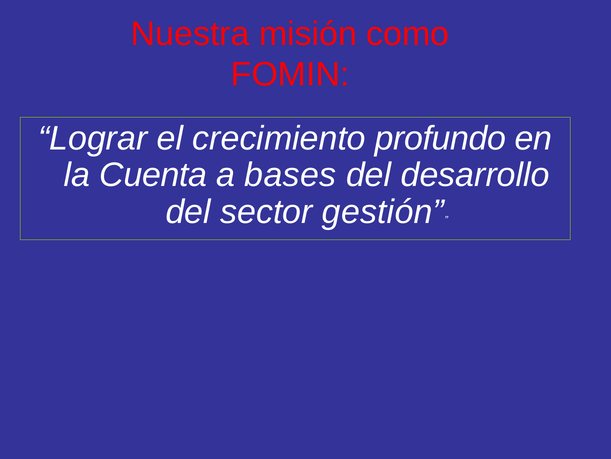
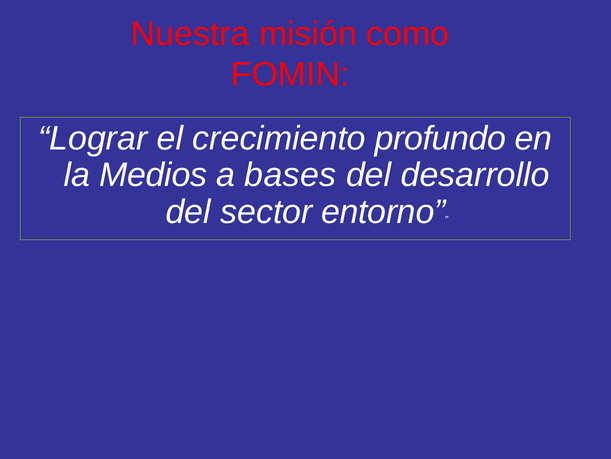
Cuenta: Cuenta -> Medios
gestión: gestión -> entorno
